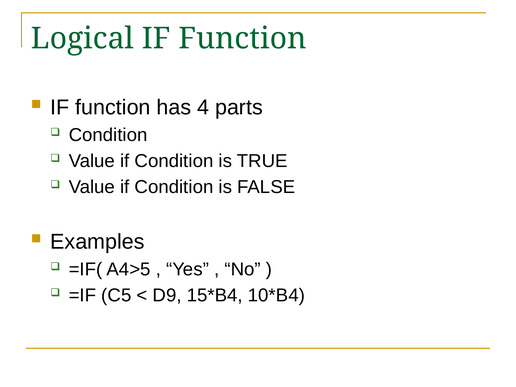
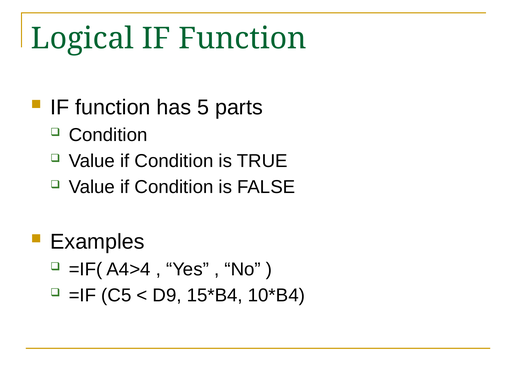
4: 4 -> 5
A4>5: A4>5 -> A4>4
